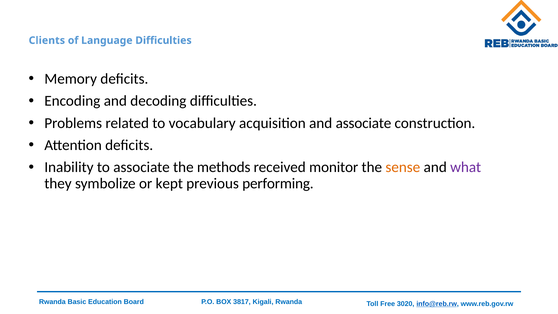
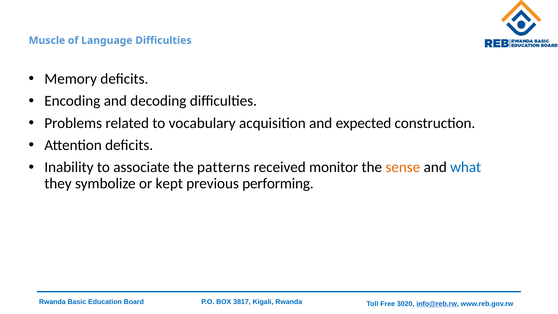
Clients: Clients -> Muscle
and associate: associate -> expected
methods: methods -> patterns
what colour: purple -> blue
